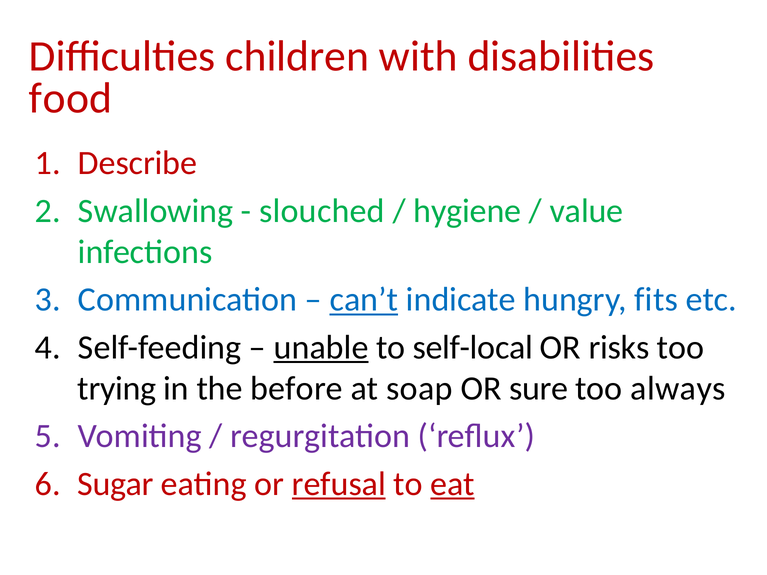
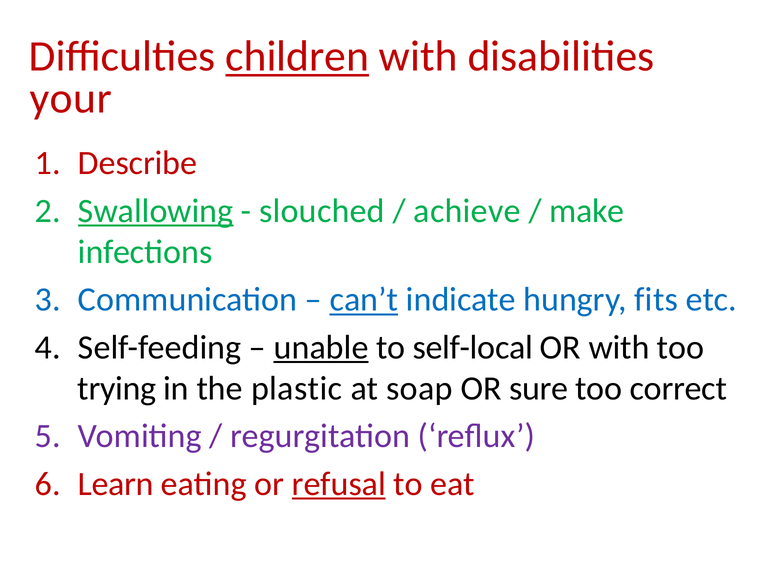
children underline: none -> present
food: food -> your
Swallowing underline: none -> present
hygiene: hygiene -> achieve
value: value -> make
OR risks: risks -> with
before: before -> plastic
always: always -> correct
Sugar: Sugar -> Learn
eat underline: present -> none
